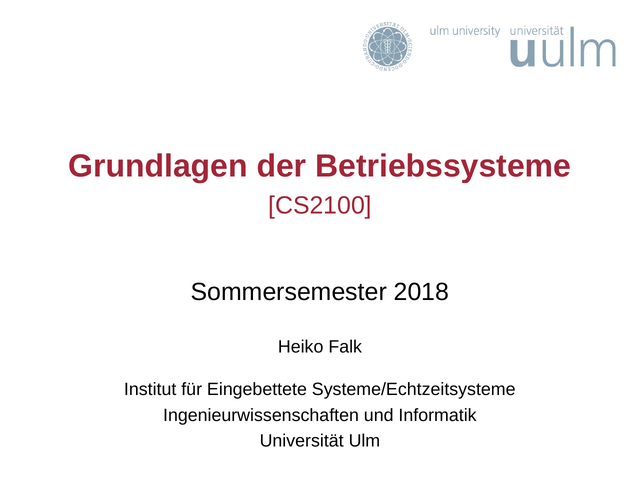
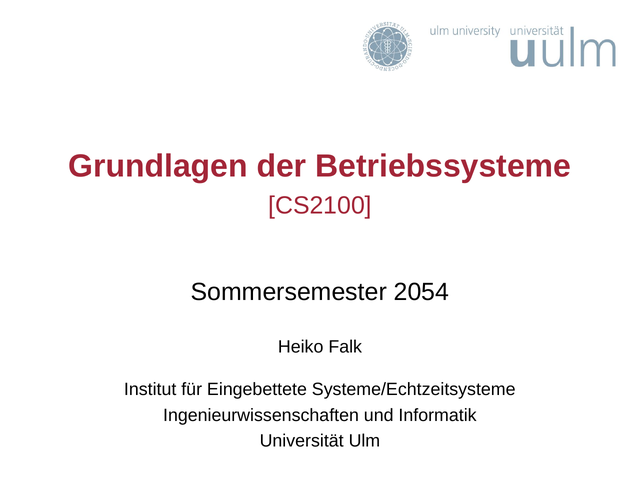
2018: 2018 -> 2054
